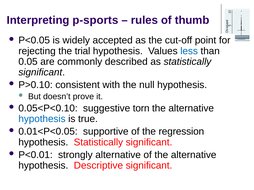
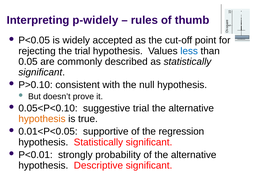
p-sports: p-sports -> p-widely
suggestive torn: torn -> trial
hypothesis at (42, 119) colour: blue -> orange
strongly alternative: alternative -> probability
